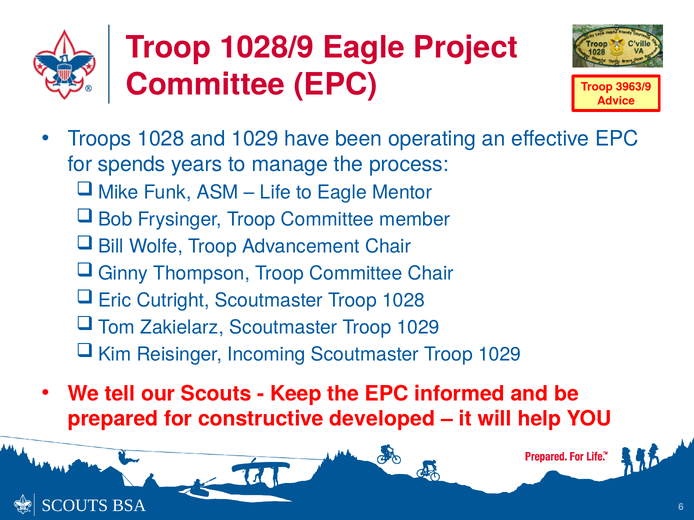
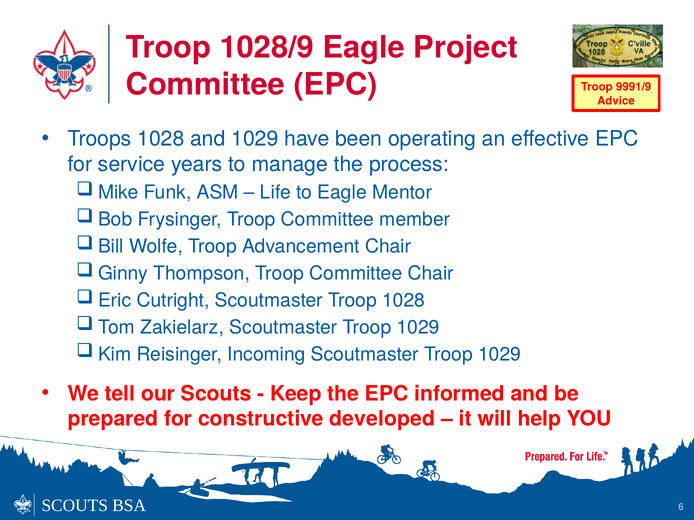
3963/9: 3963/9 -> 9991/9
spends: spends -> service
